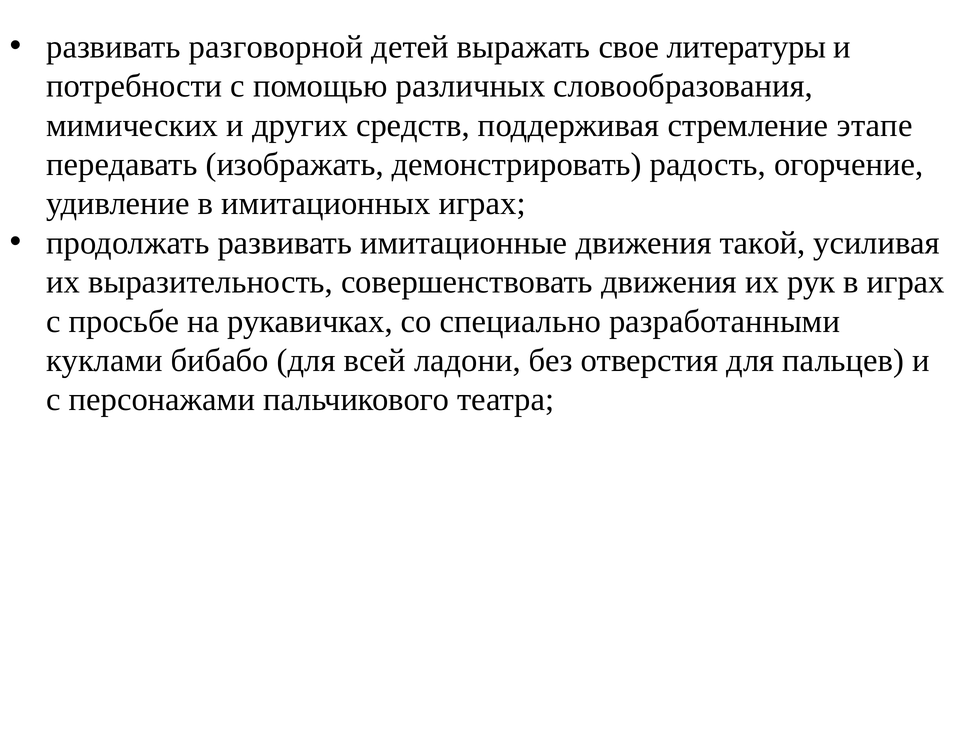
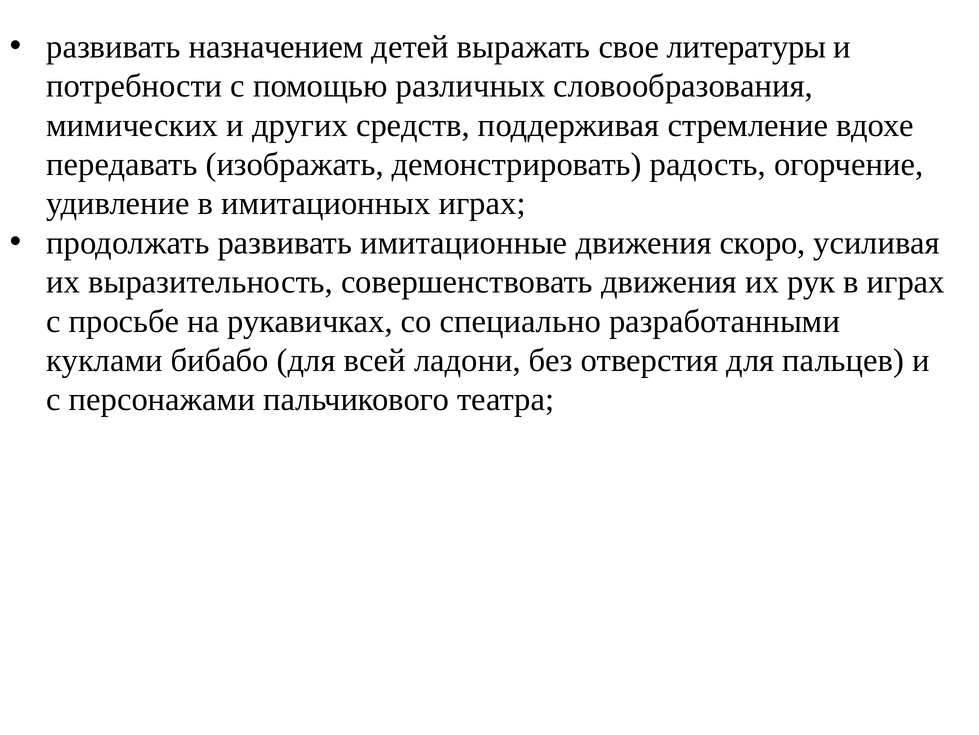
разговорной: разговорной -> назначением
этапе: этапе -> вдохе
такой: такой -> скоро
